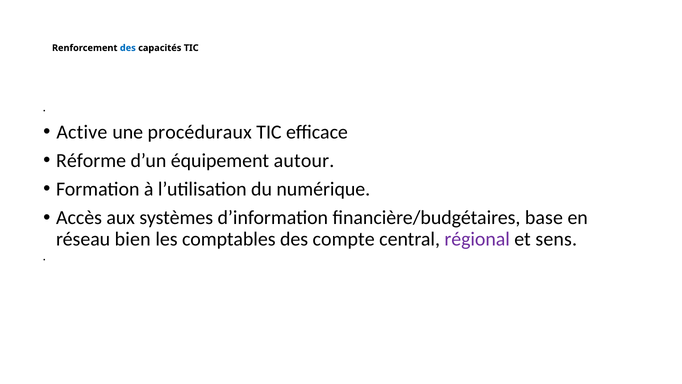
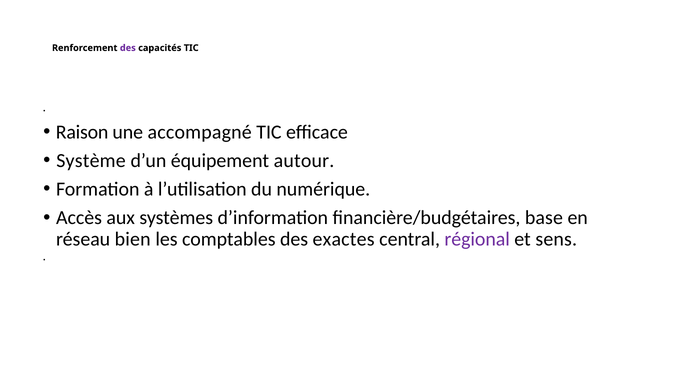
des at (128, 48) colour: blue -> purple
Active: Active -> Raison
procéduraux: procéduraux -> accompagné
Réforme: Réforme -> Système
compte: compte -> exactes
